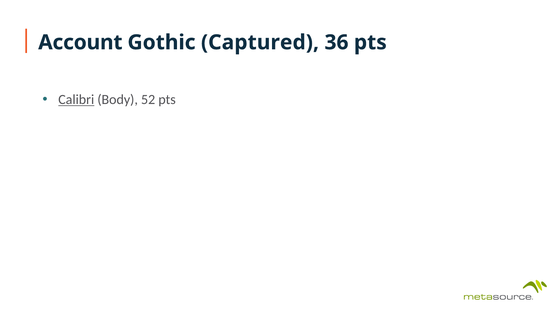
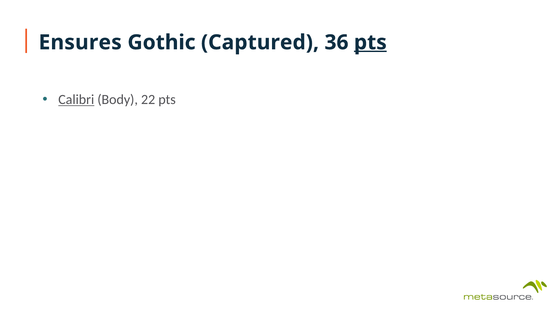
Account: Account -> Ensures
pts at (370, 42) underline: none -> present
52: 52 -> 22
